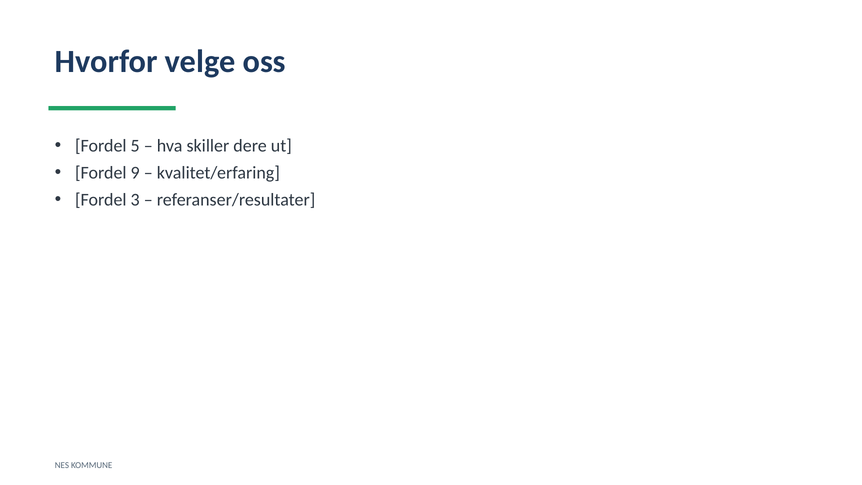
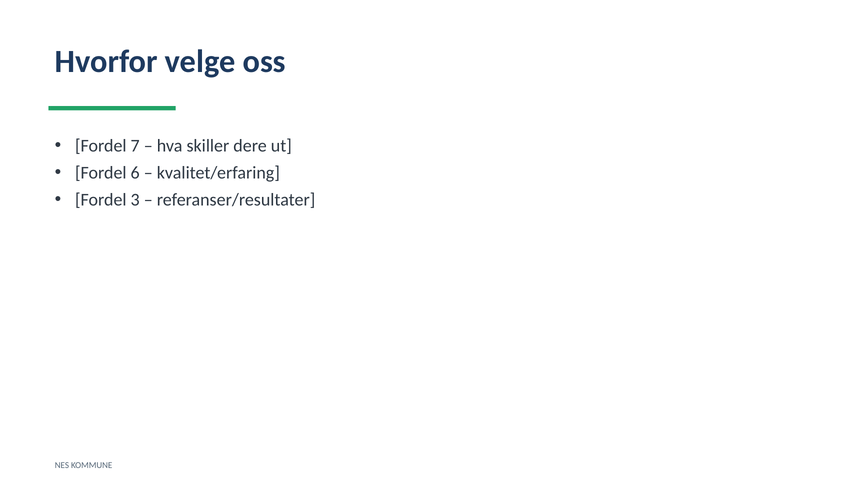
5: 5 -> 7
9: 9 -> 6
